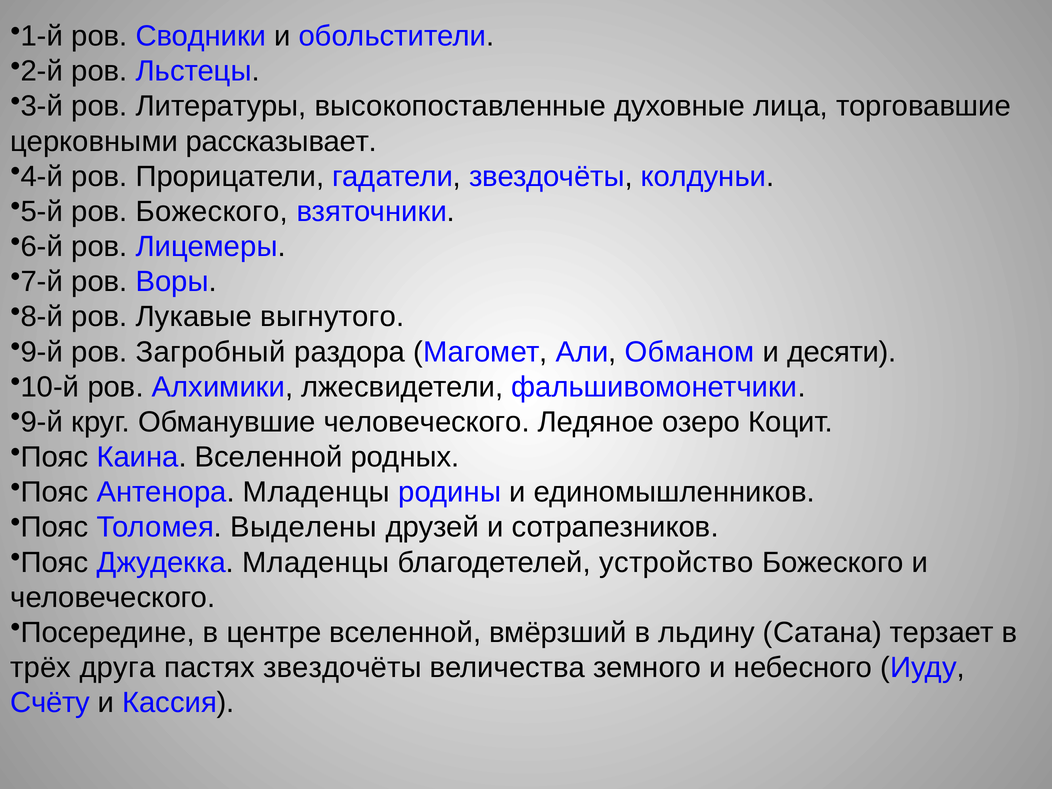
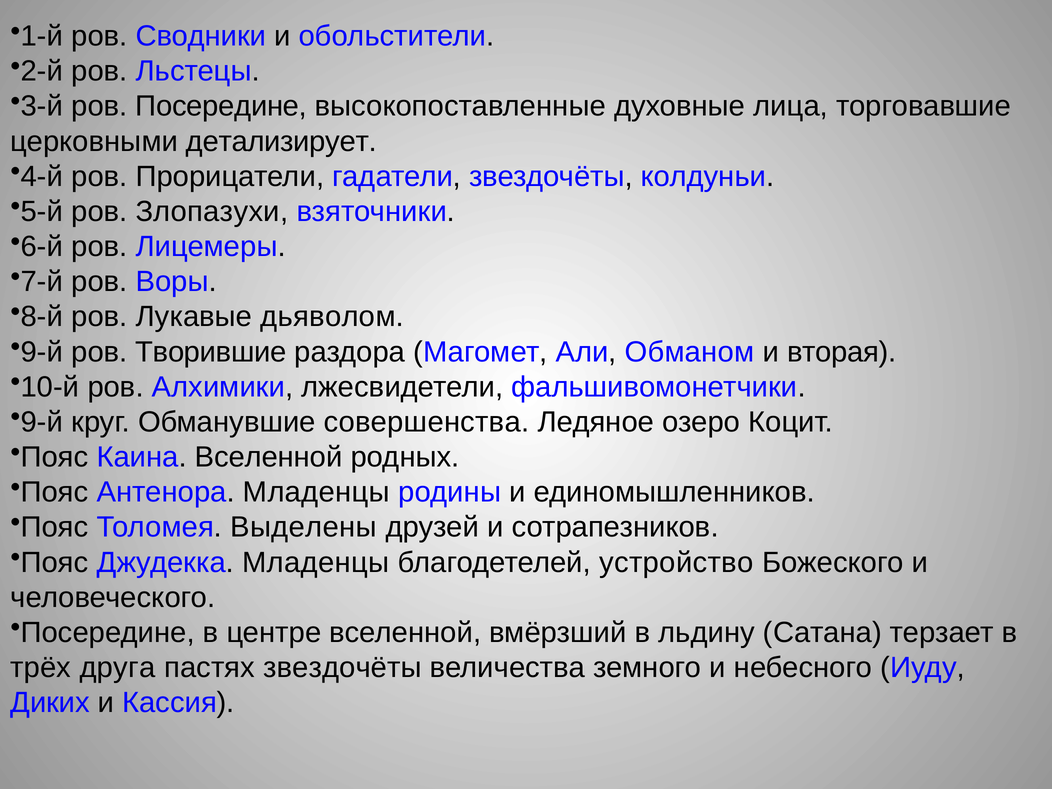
ров Литературы: Литературы -> Посередине
рассказывает: рассказывает -> детализирует
ров Божеского: Божеского -> Злопазухи
выгнутого: выгнутого -> дьяволом
Загробный: Загробный -> Творившие
десяти: десяти -> вторая
Обманувшие человеческого: человеческого -> совершенства
Счёту: Счёту -> Диких
